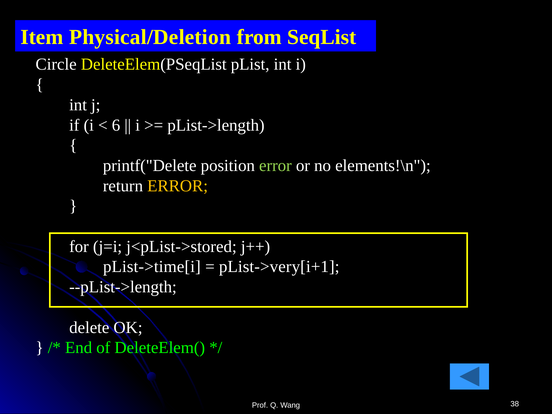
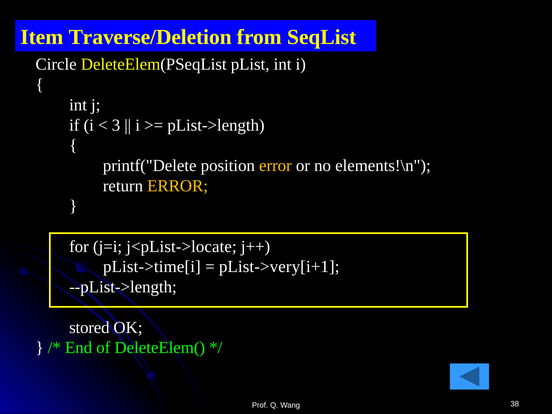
Physical/Deletion: Physical/Deletion -> Traverse/Deletion
6: 6 -> 3
error at (275, 166) colour: light green -> yellow
j<pList->stored: j<pList->stored -> j<pList->locate
delete: delete -> stored
